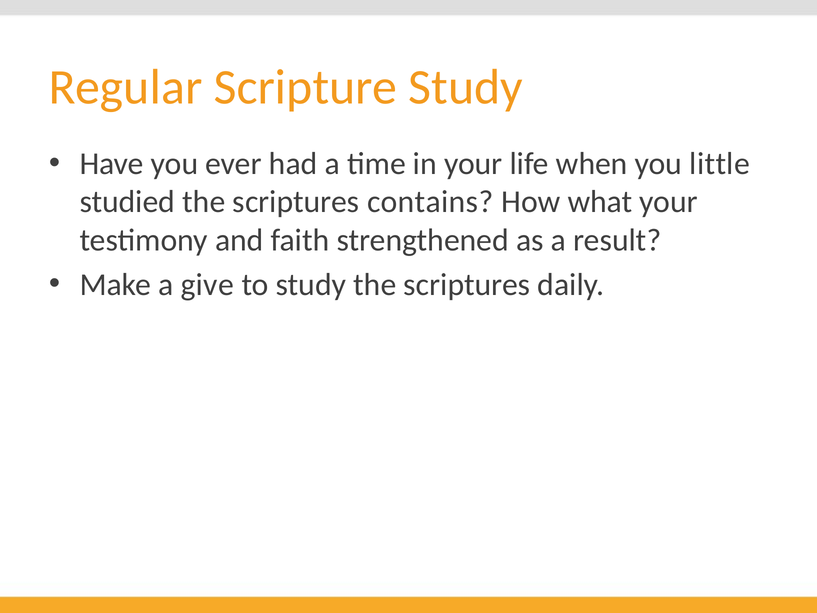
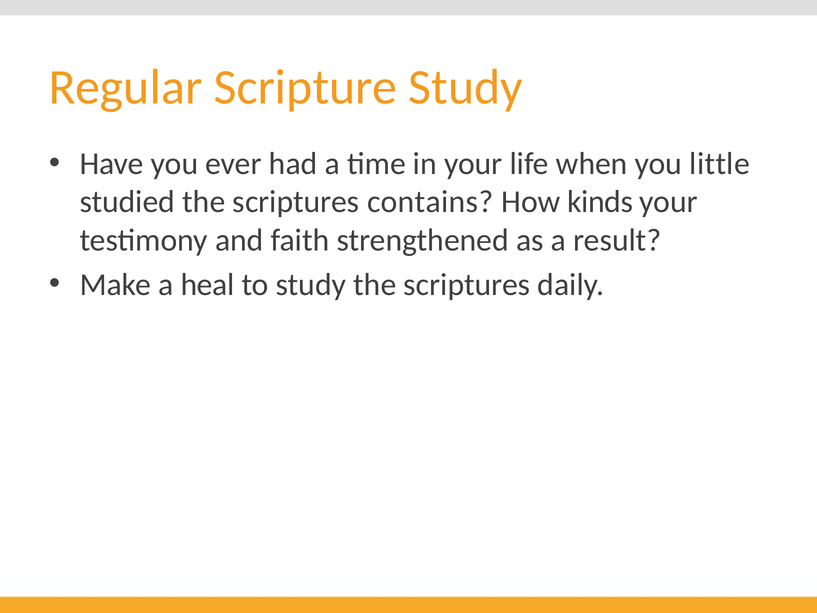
what: what -> kinds
give: give -> heal
